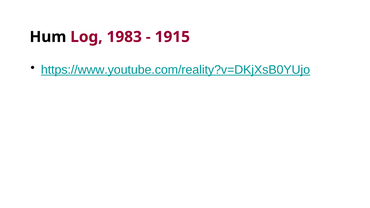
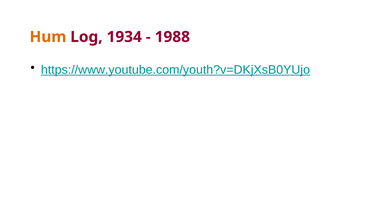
Hum colour: black -> orange
1983: 1983 -> 1934
1915: 1915 -> 1988
https://www.youtube.com/reality?v=DKjXsB0YUjo: https://www.youtube.com/reality?v=DKjXsB0YUjo -> https://www.youtube.com/youth?v=DKjXsB0YUjo
